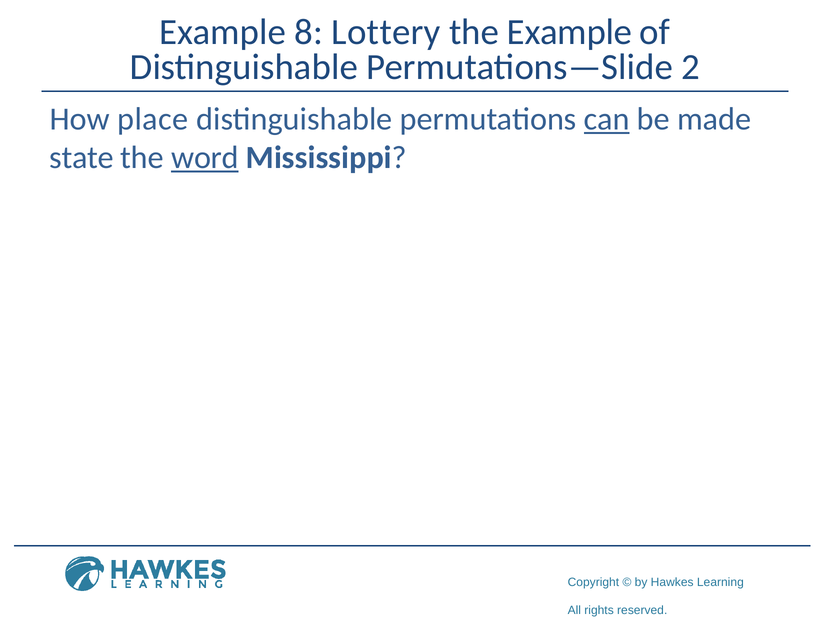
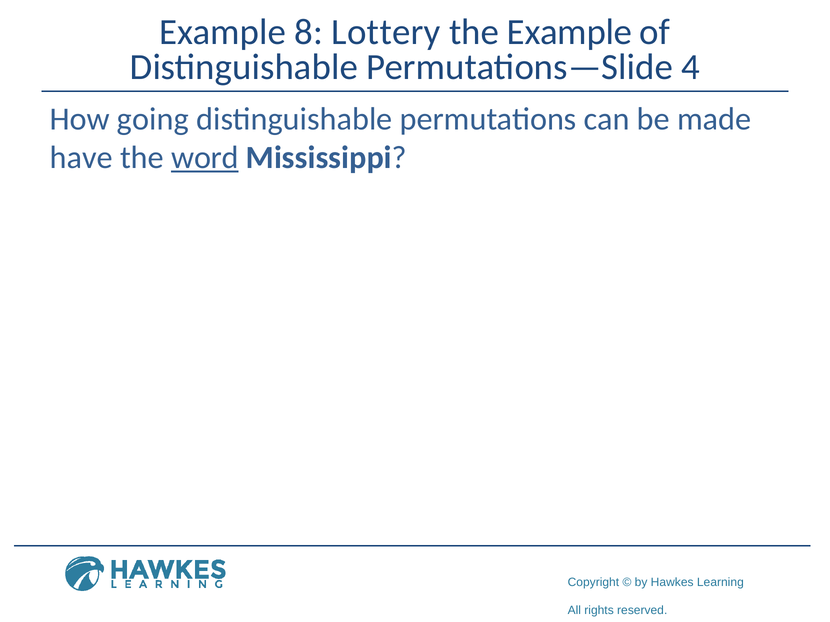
2: 2 -> 4
place: place -> going
can underline: present -> none
state: state -> have
